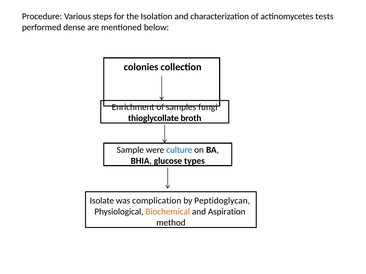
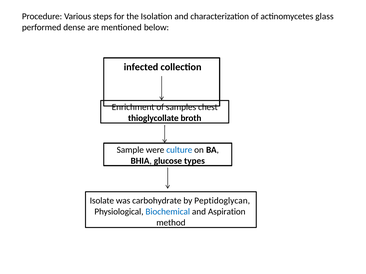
tests: tests -> glass
colonies: colonies -> infected
fungi: fungi -> chest
complication: complication -> carbohydrate
Biochemical colour: orange -> blue
